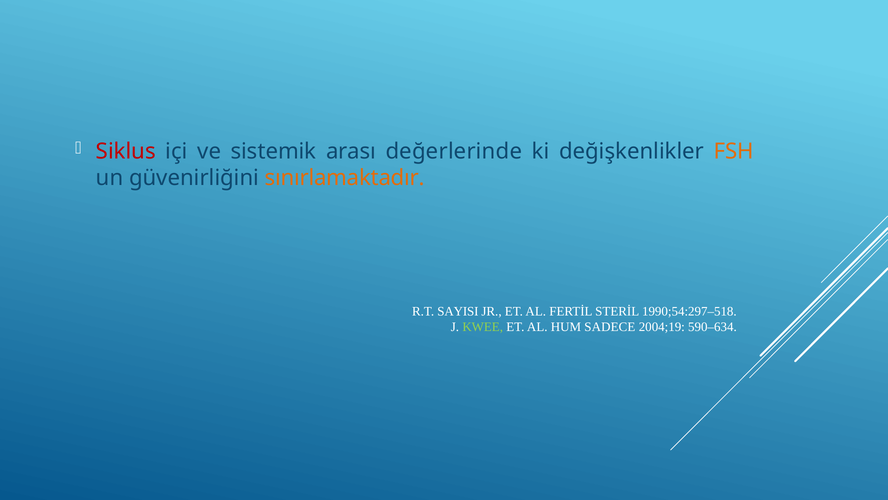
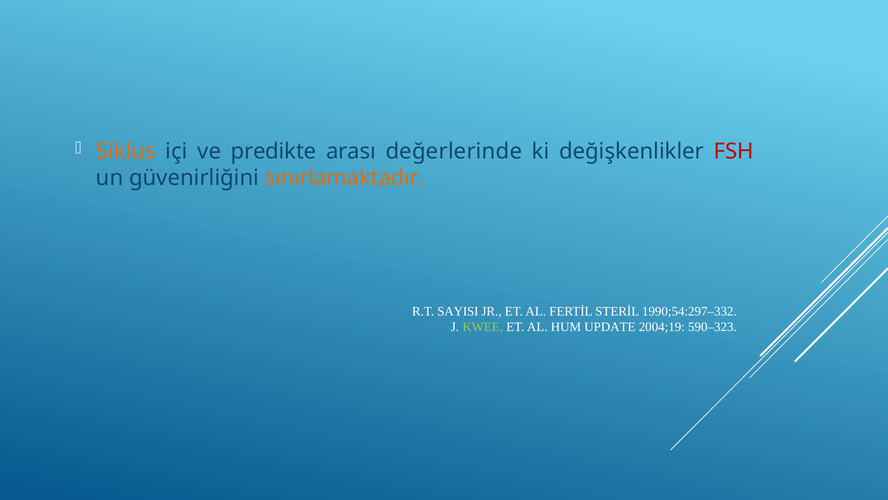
Siklus colour: red -> orange
sistemik: sistemik -> predikte
FSH colour: orange -> red
1990;54:297–518: 1990;54:297–518 -> 1990;54:297–332
SADECE: SADECE -> UPDATE
590–634: 590–634 -> 590–323
